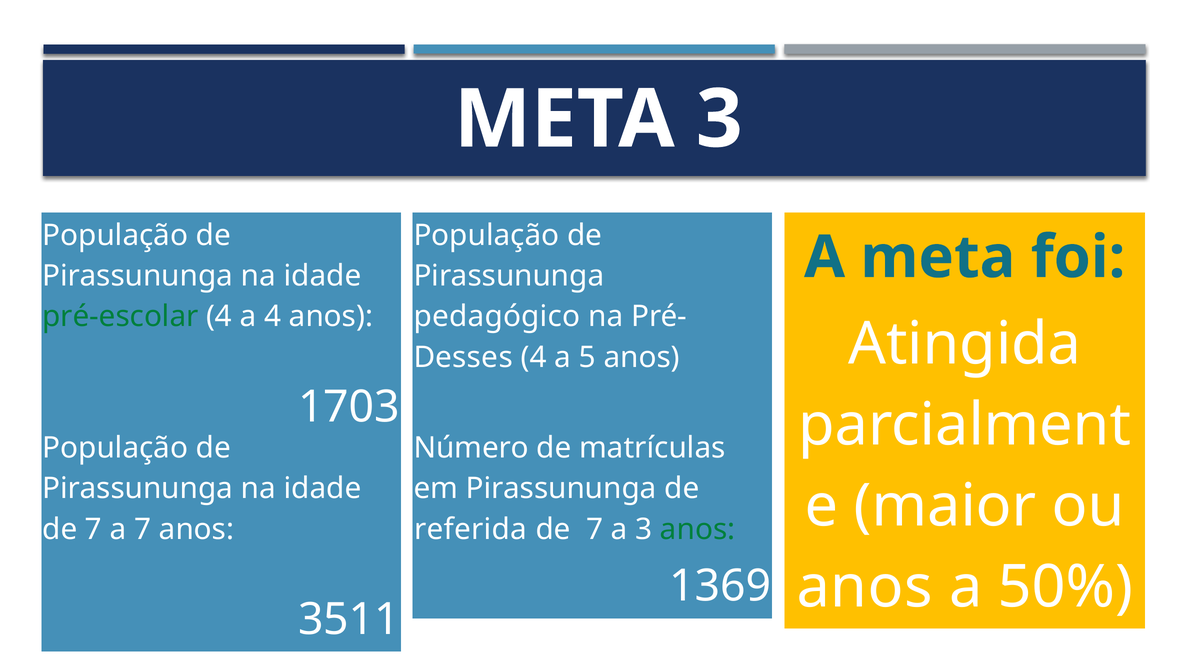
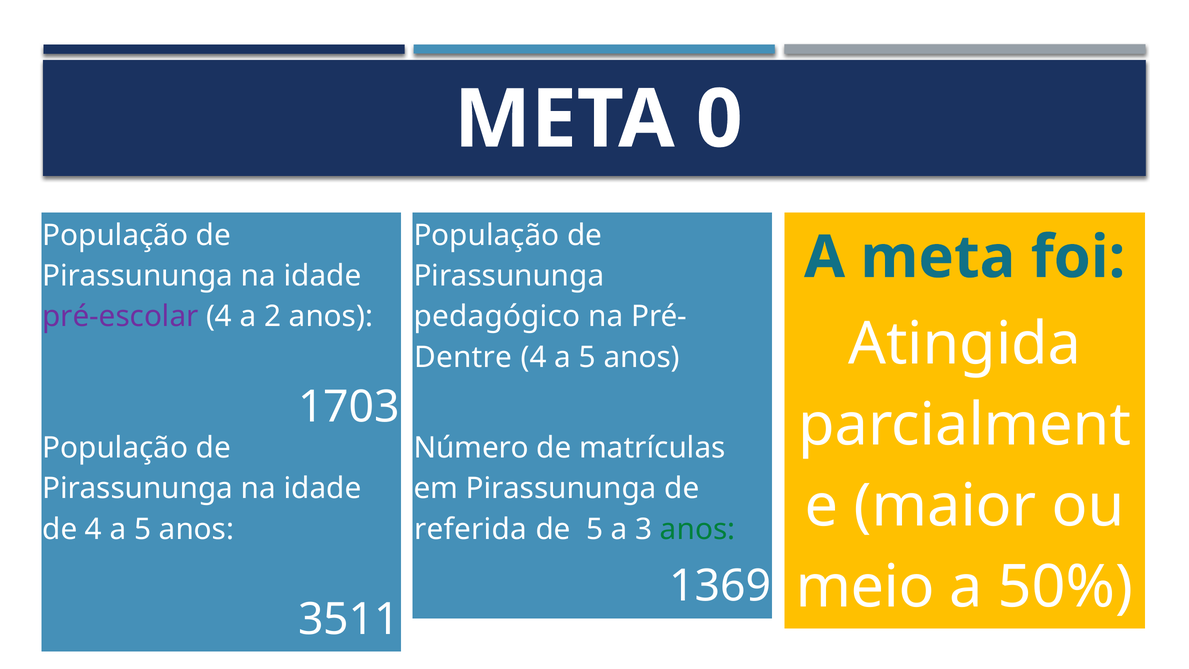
META 3: 3 -> 0
pré-escolar colour: green -> purple
a 4: 4 -> 2
Desses: Desses -> Dentre
7 at (93, 529): 7 -> 4
7 at (143, 529): 7 -> 5
7 at (595, 529): 7 -> 5
anos at (865, 587): anos -> meio
